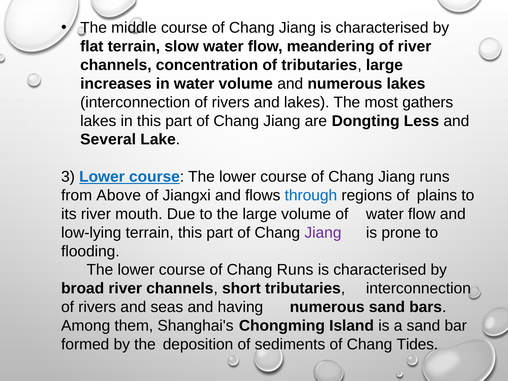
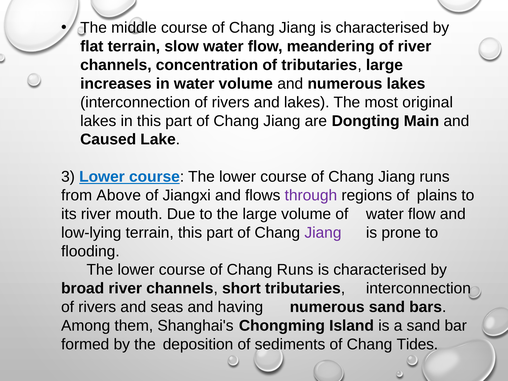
gathers: gathers -> original
Less: Less -> Main
Several: Several -> Caused
through colour: blue -> purple
